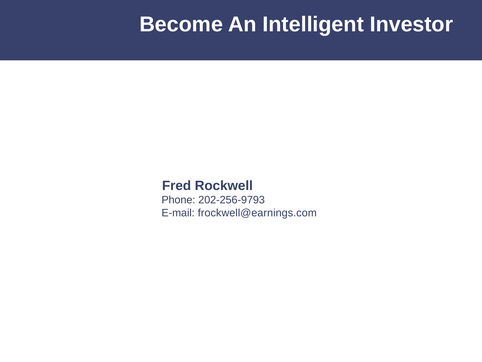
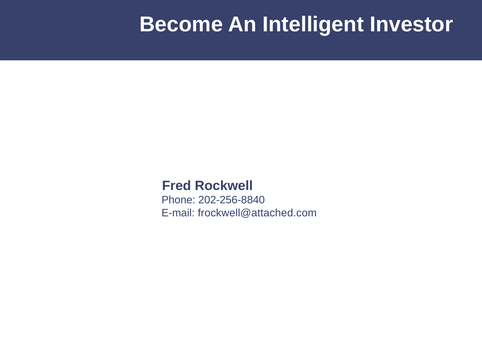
202-256-9793: 202-256-9793 -> 202-256-8840
frockwell@earnings.com: frockwell@earnings.com -> frockwell@attached.com
